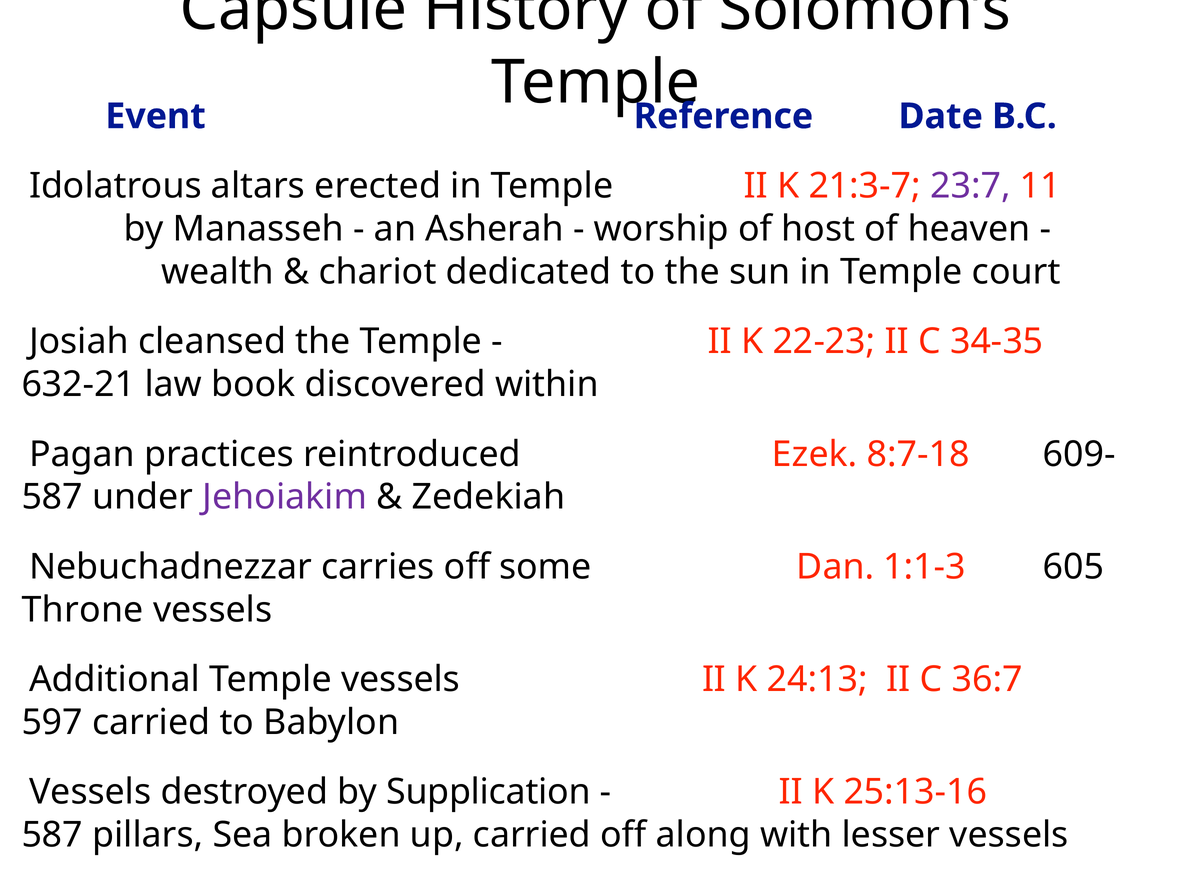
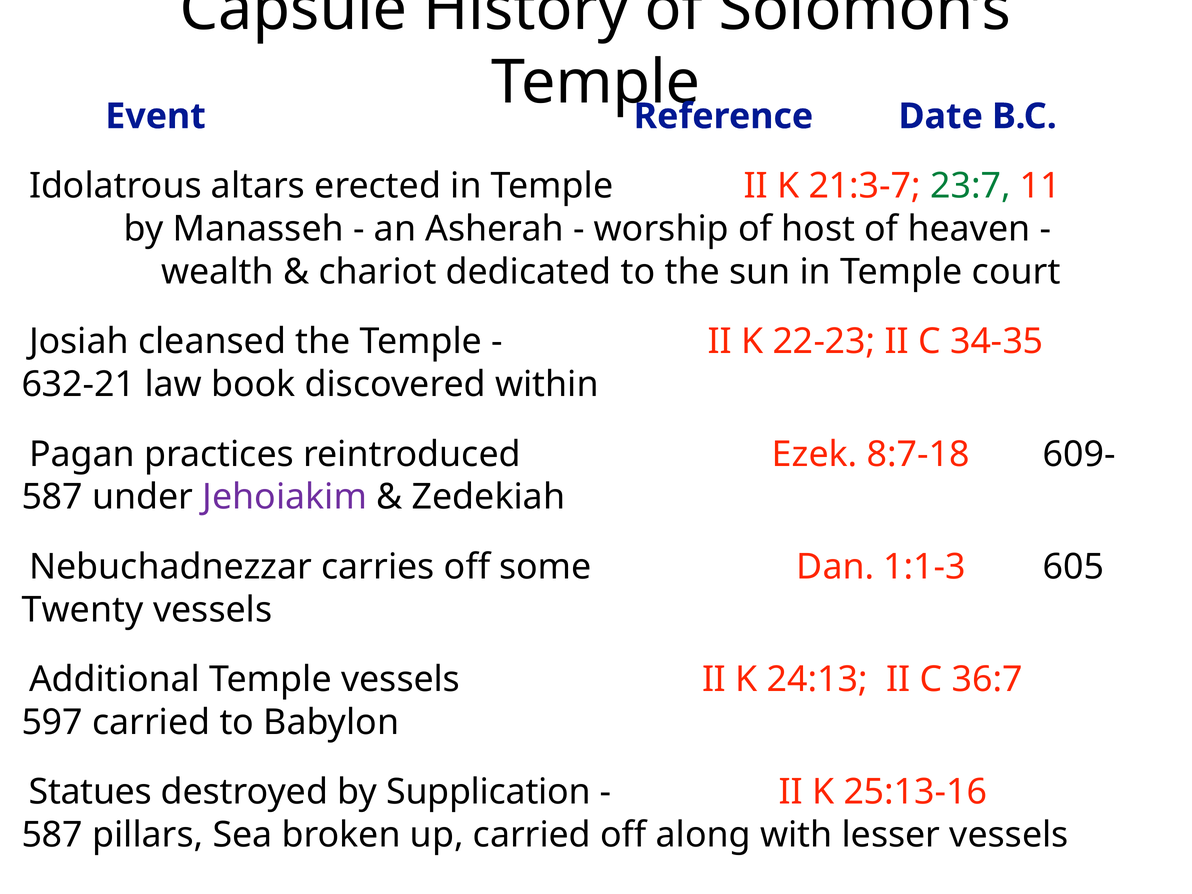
23:7 colour: purple -> green
Throne: Throne -> Twenty
Vessels at (90, 792): Vessels -> Statues
